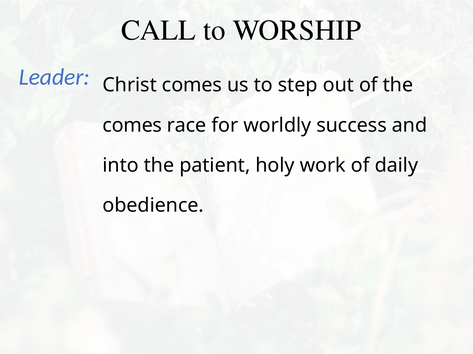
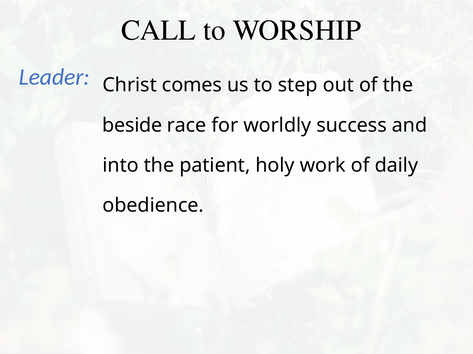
comes at (132, 125): comes -> beside
